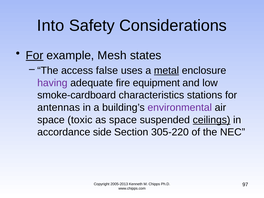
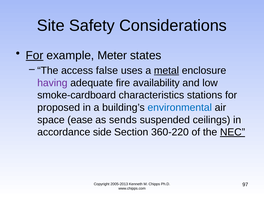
Into: Into -> Site
Mesh: Mesh -> Meter
equipment: equipment -> availability
antennas: antennas -> proposed
environmental colour: purple -> blue
toxic: toxic -> ease
as space: space -> sends
ceilings underline: present -> none
305-220: 305-220 -> 360-220
NEC underline: none -> present
